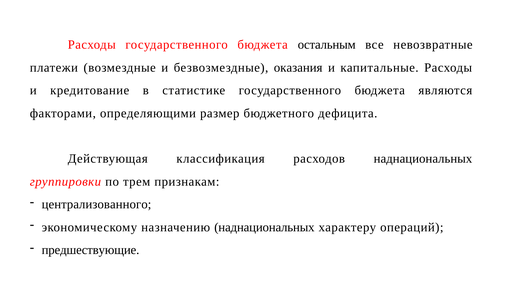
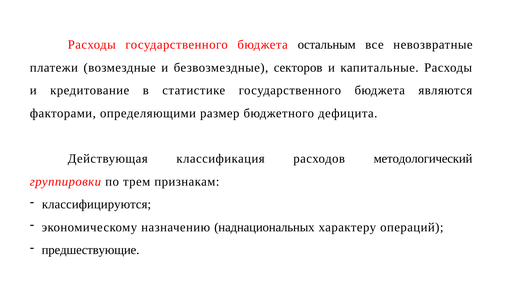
оказания: оказания -> секторов
расходов наднациональных: наднациональных -> методологический
централизованного: централизованного -> классифицируются
